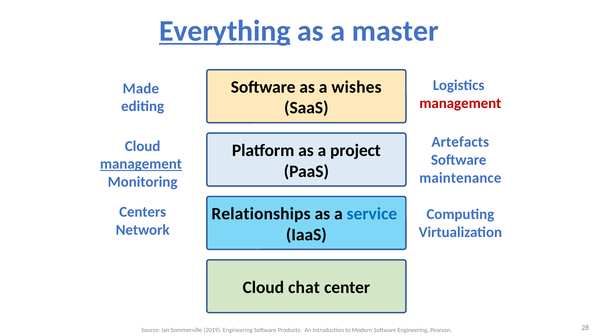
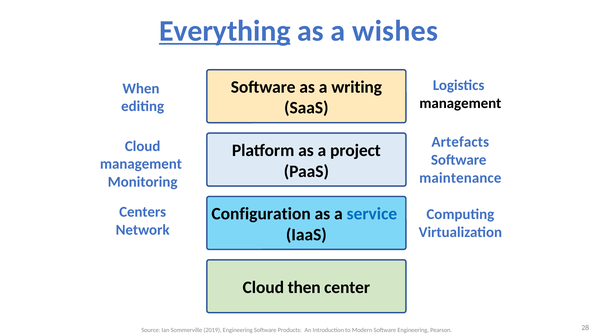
master: master -> wishes
wishes: wishes -> writing
Made: Made -> When
management at (460, 103) colour: red -> black
management at (141, 164) underline: present -> none
Relationships: Relationships -> Configuration
chat: chat -> then
